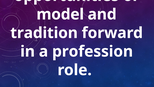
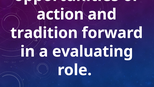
model: model -> action
profession: profession -> evaluating
